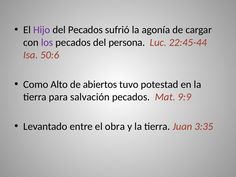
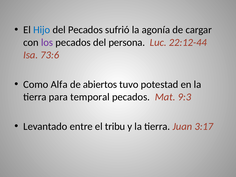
Hijo colour: purple -> blue
22:45-44: 22:45-44 -> 22:12-44
50:6: 50:6 -> 73:6
Alto: Alto -> Alfa
salvación: salvación -> temporal
9:9: 9:9 -> 9:3
obra: obra -> tribu
3:35: 3:35 -> 3:17
